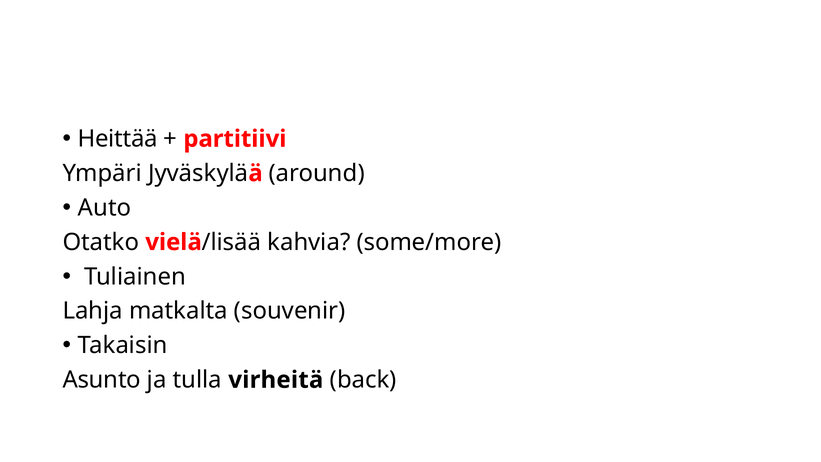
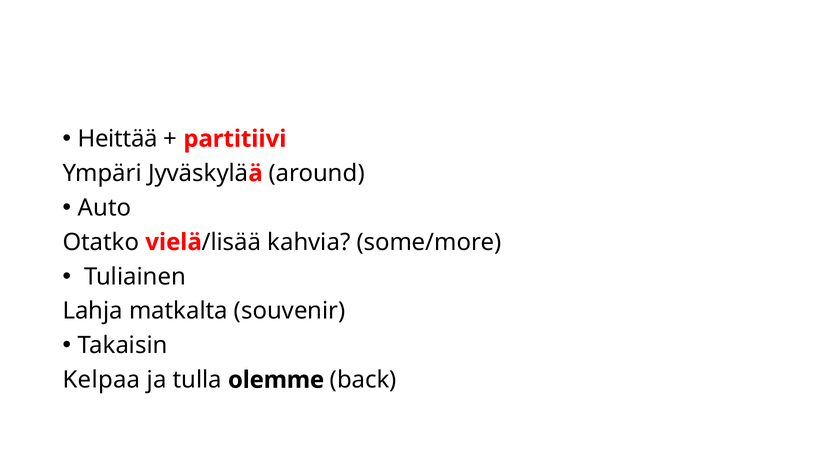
Asunto: Asunto -> Kelpaa
virheitä: virheitä -> olemme
